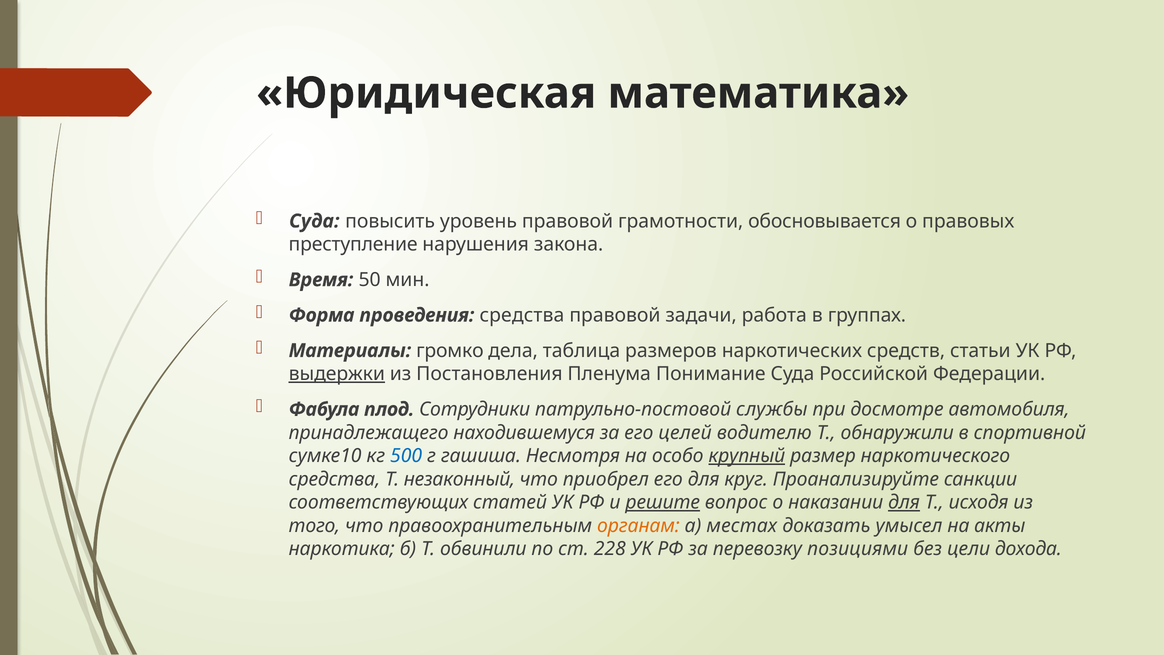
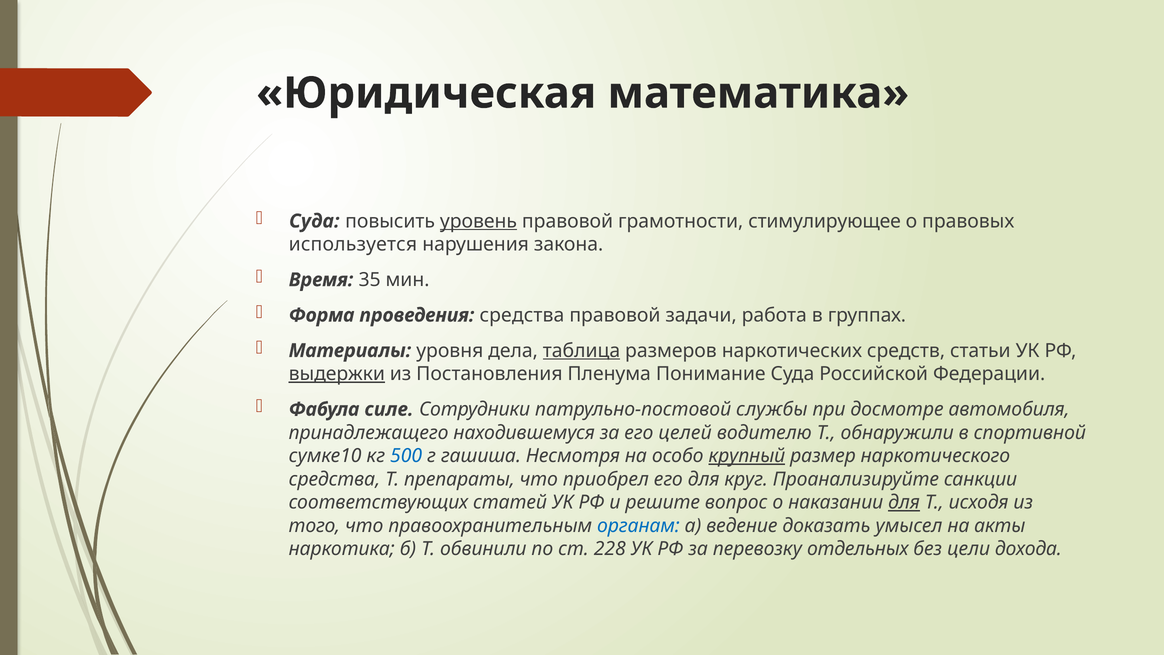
уровень underline: none -> present
обосновывается: обосновывается -> стимулирующее
преступление: преступление -> используется
50: 50 -> 35
громко: громко -> уровня
таблица underline: none -> present
плод: плод -> силе
незаконный: незаконный -> препараты
решите underline: present -> none
органам colour: orange -> blue
местах: местах -> ведение
позициями: позициями -> отдельных
